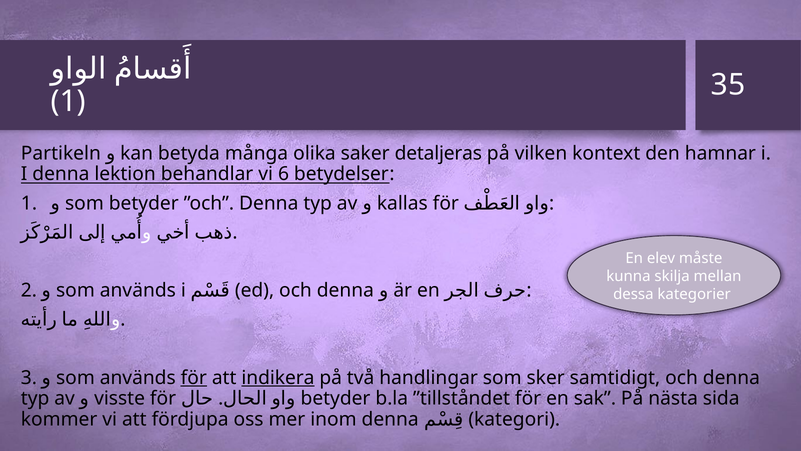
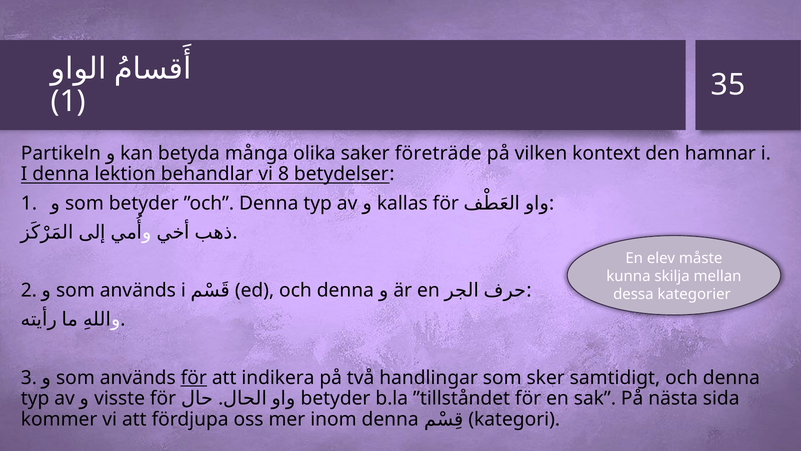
detaljeras: detaljeras -> företräde
6: 6 -> 8
indikera underline: present -> none
